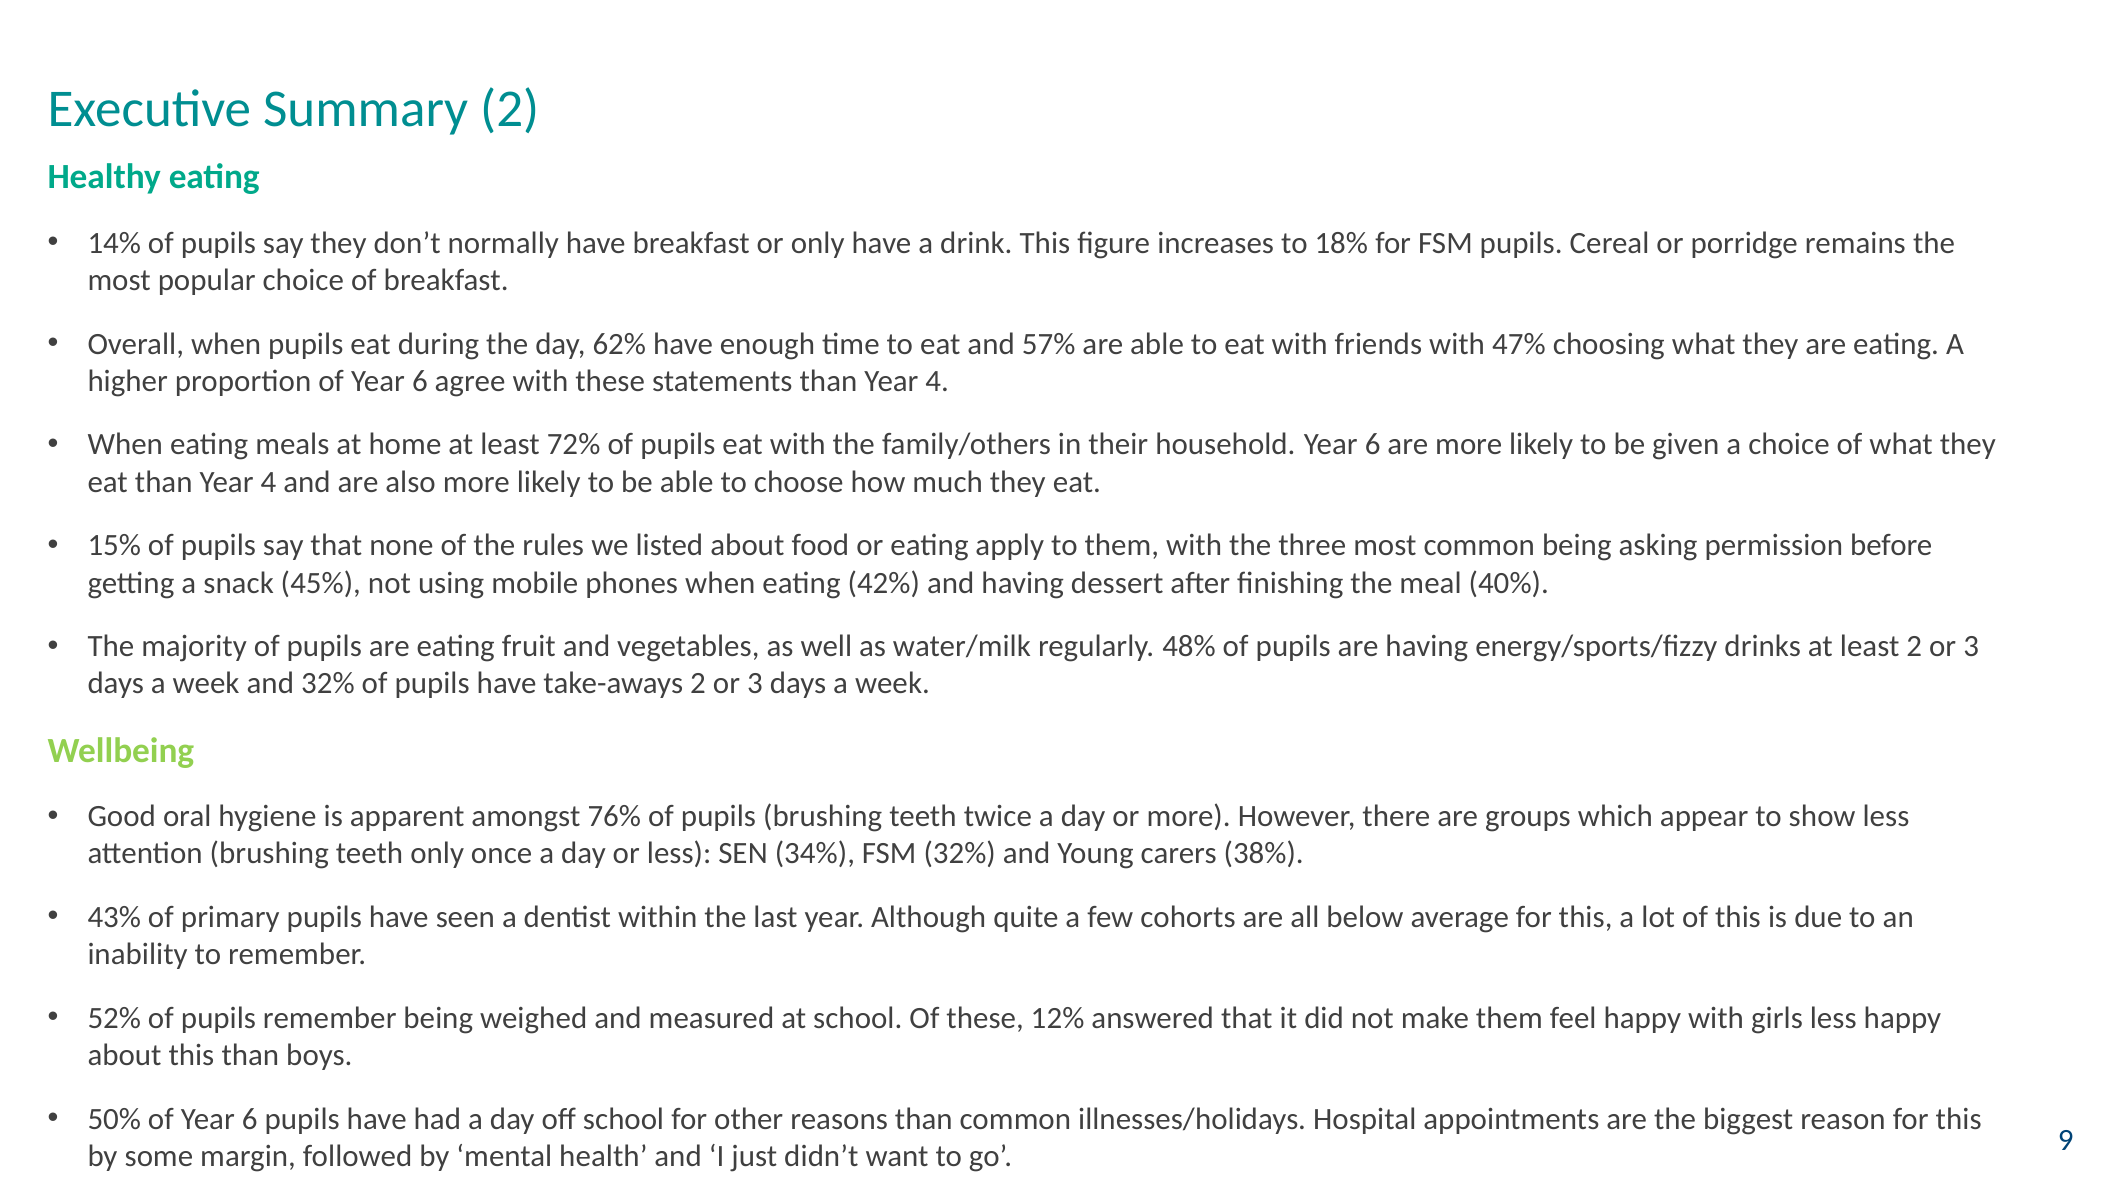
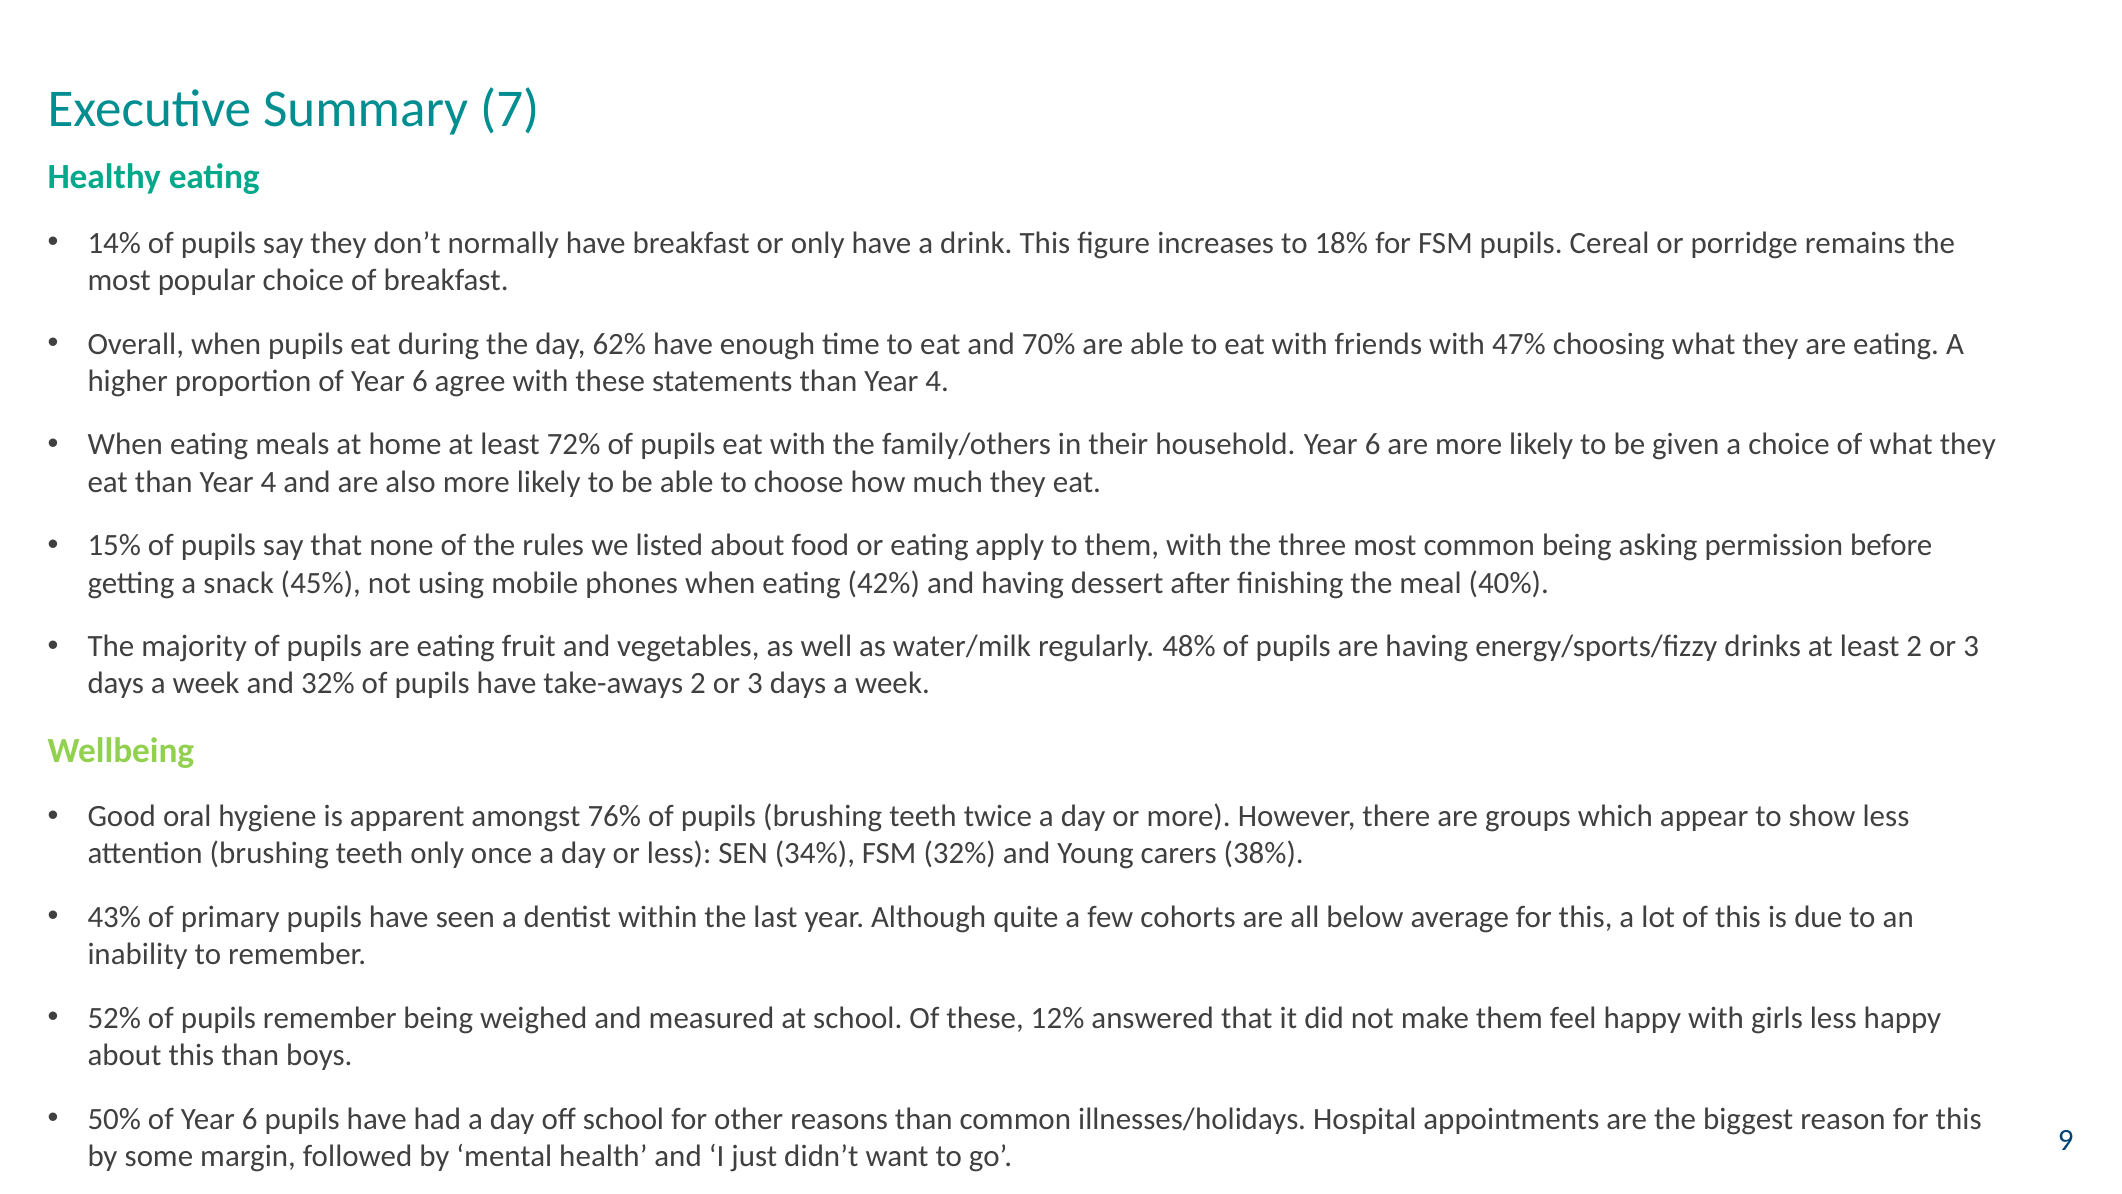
Summary 2: 2 -> 7
57%: 57% -> 70%
